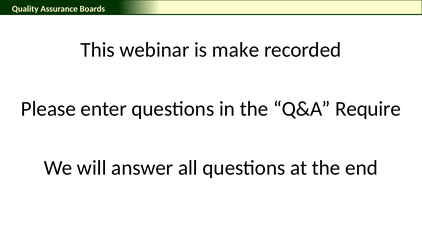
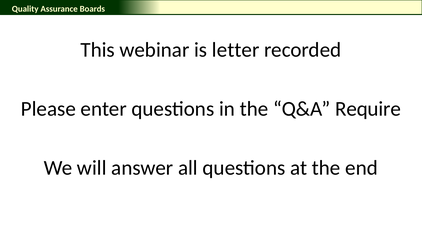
make: make -> letter
